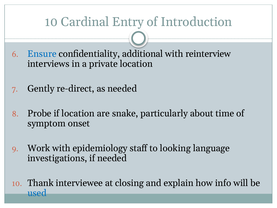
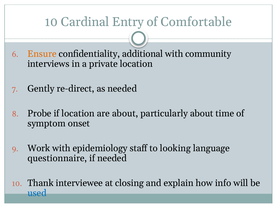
Introduction: Introduction -> Comfortable
Ensure colour: blue -> orange
reinterview: reinterview -> community
are snake: snake -> about
investigations: investigations -> questionnaire
